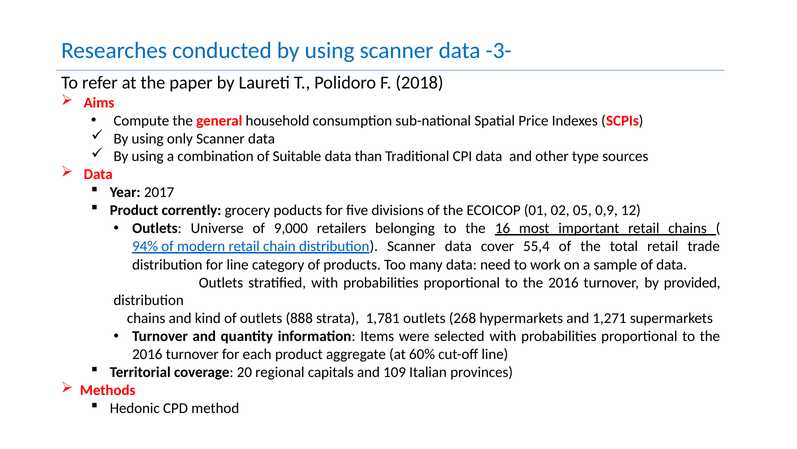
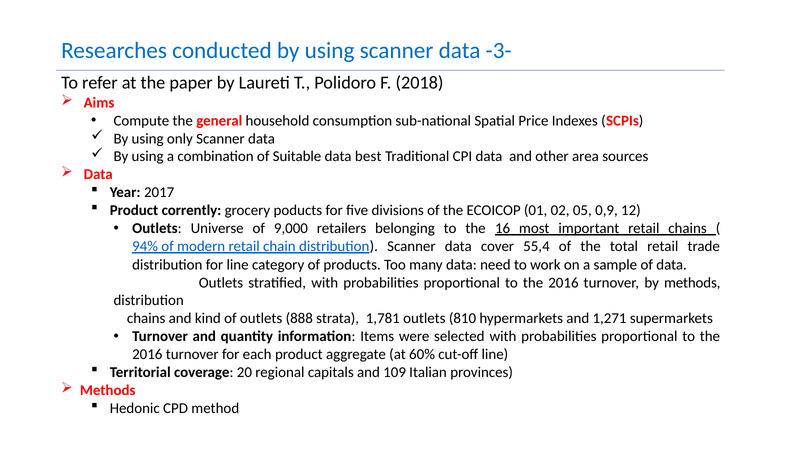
than: than -> best
type: type -> area
by provided: provided -> methods
268: 268 -> 810
